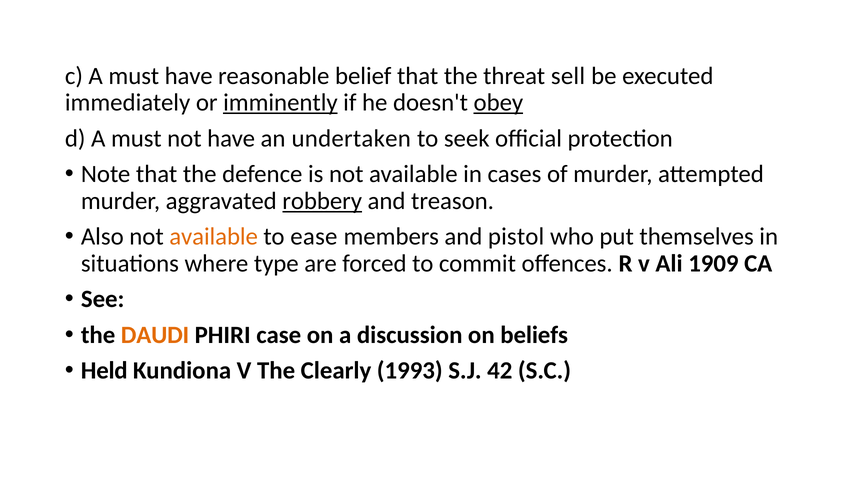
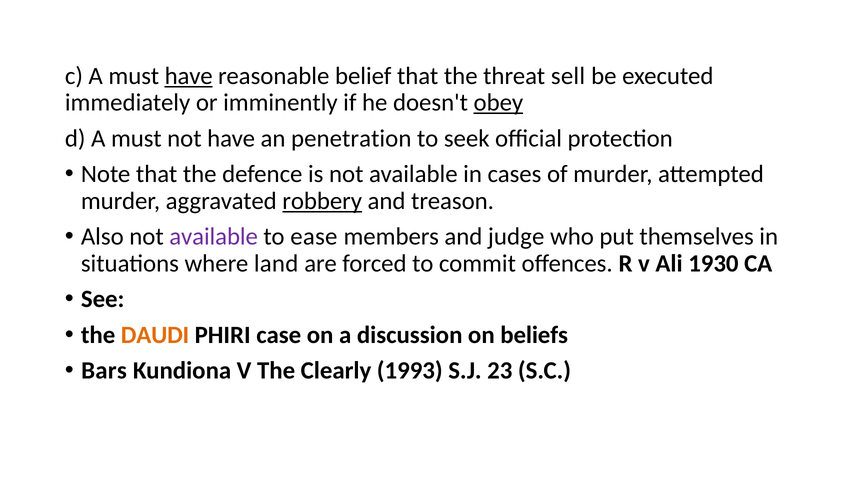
have at (189, 76) underline: none -> present
imminently underline: present -> none
undertaken: undertaken -> penetration
available at (214, 237) colour: orange -> purple
pistol: pistol -> judge
type: type -> land
1909: 1909 -> 1930
Held: Held -> Bars
42: 42 -> 23
